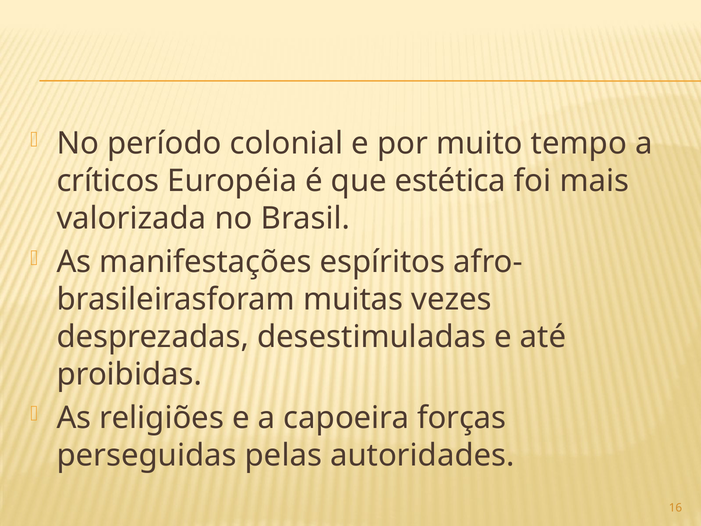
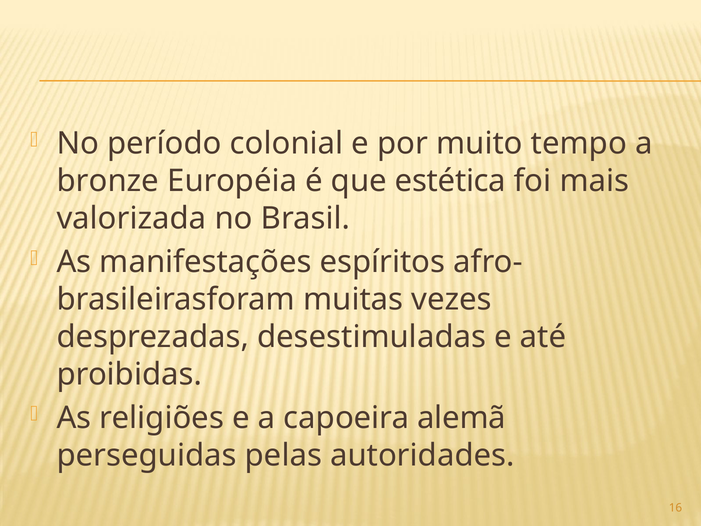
críticos: críticos -> bronze
forças: forças -> alemã
